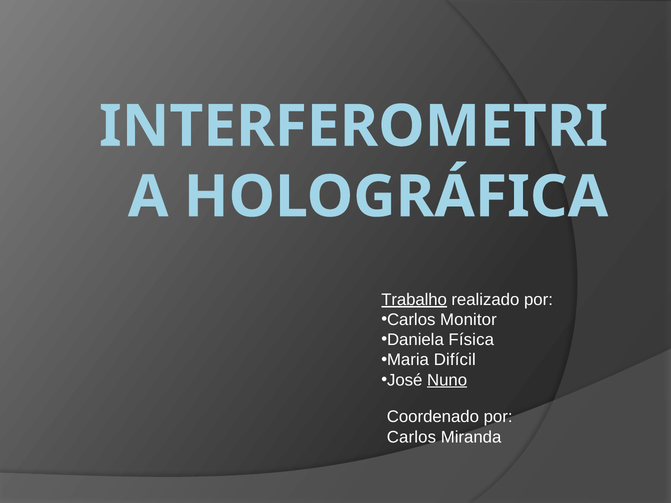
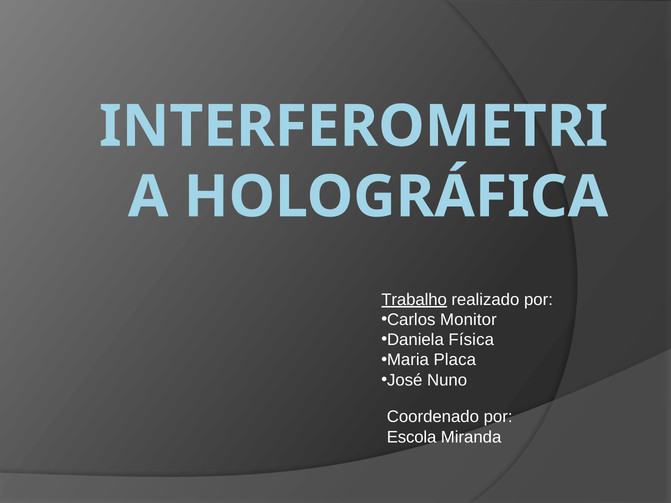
Difícil: Difícil -> Placa
Nuno underline: present -> none
Carlos at (411, 437): Carlos -> Escola
